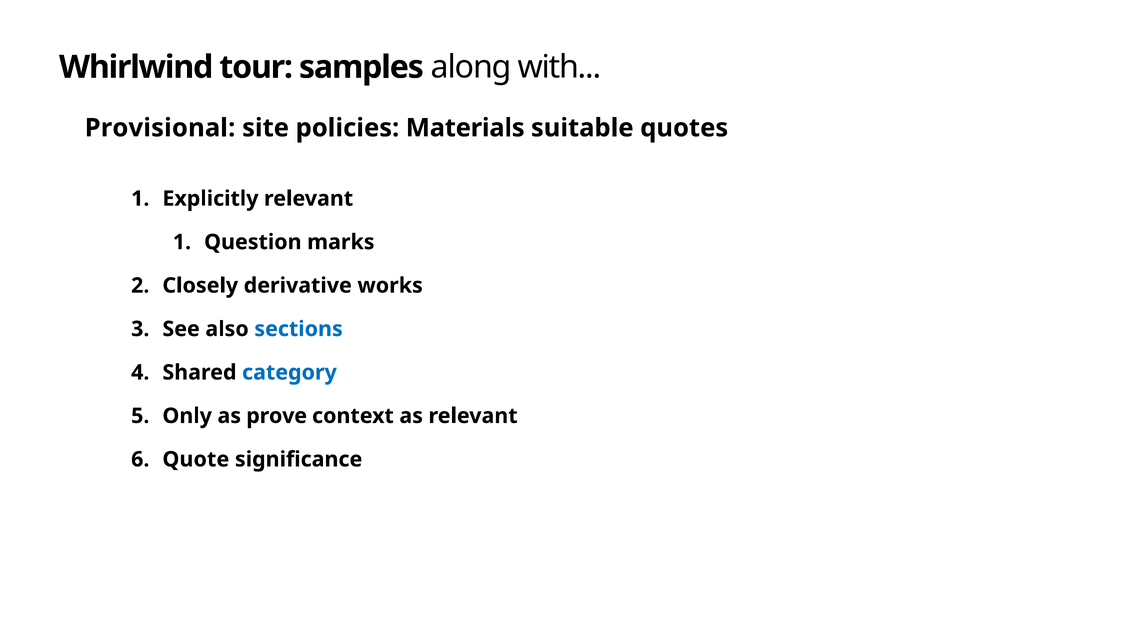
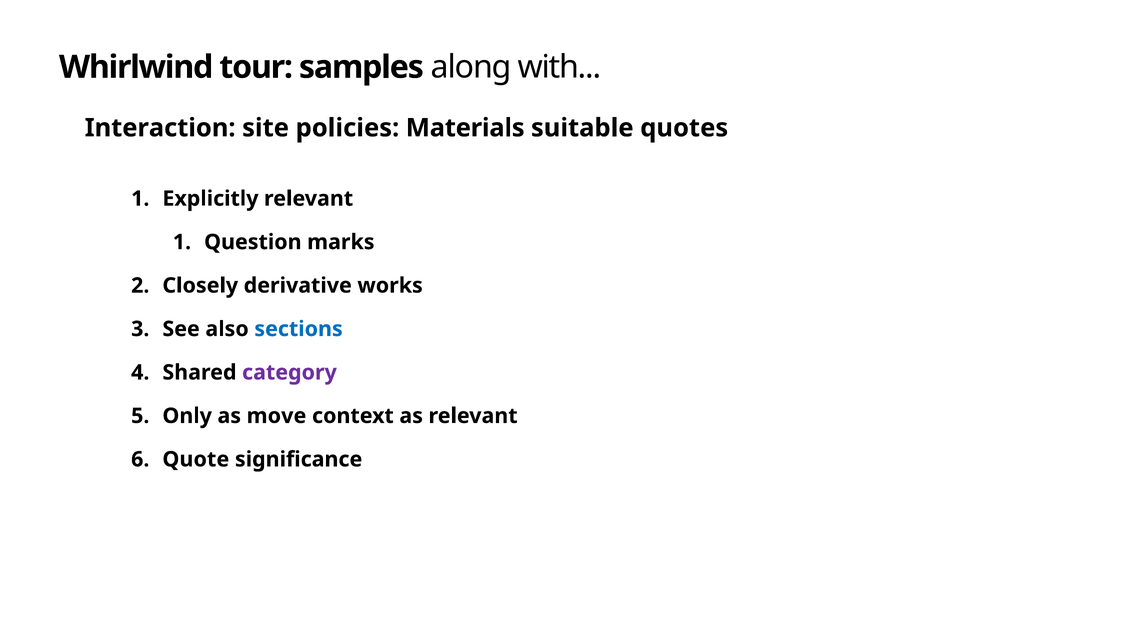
Provisional: Provisional -> Interaction
category colour: blue -> purple
prove: prove -> move
